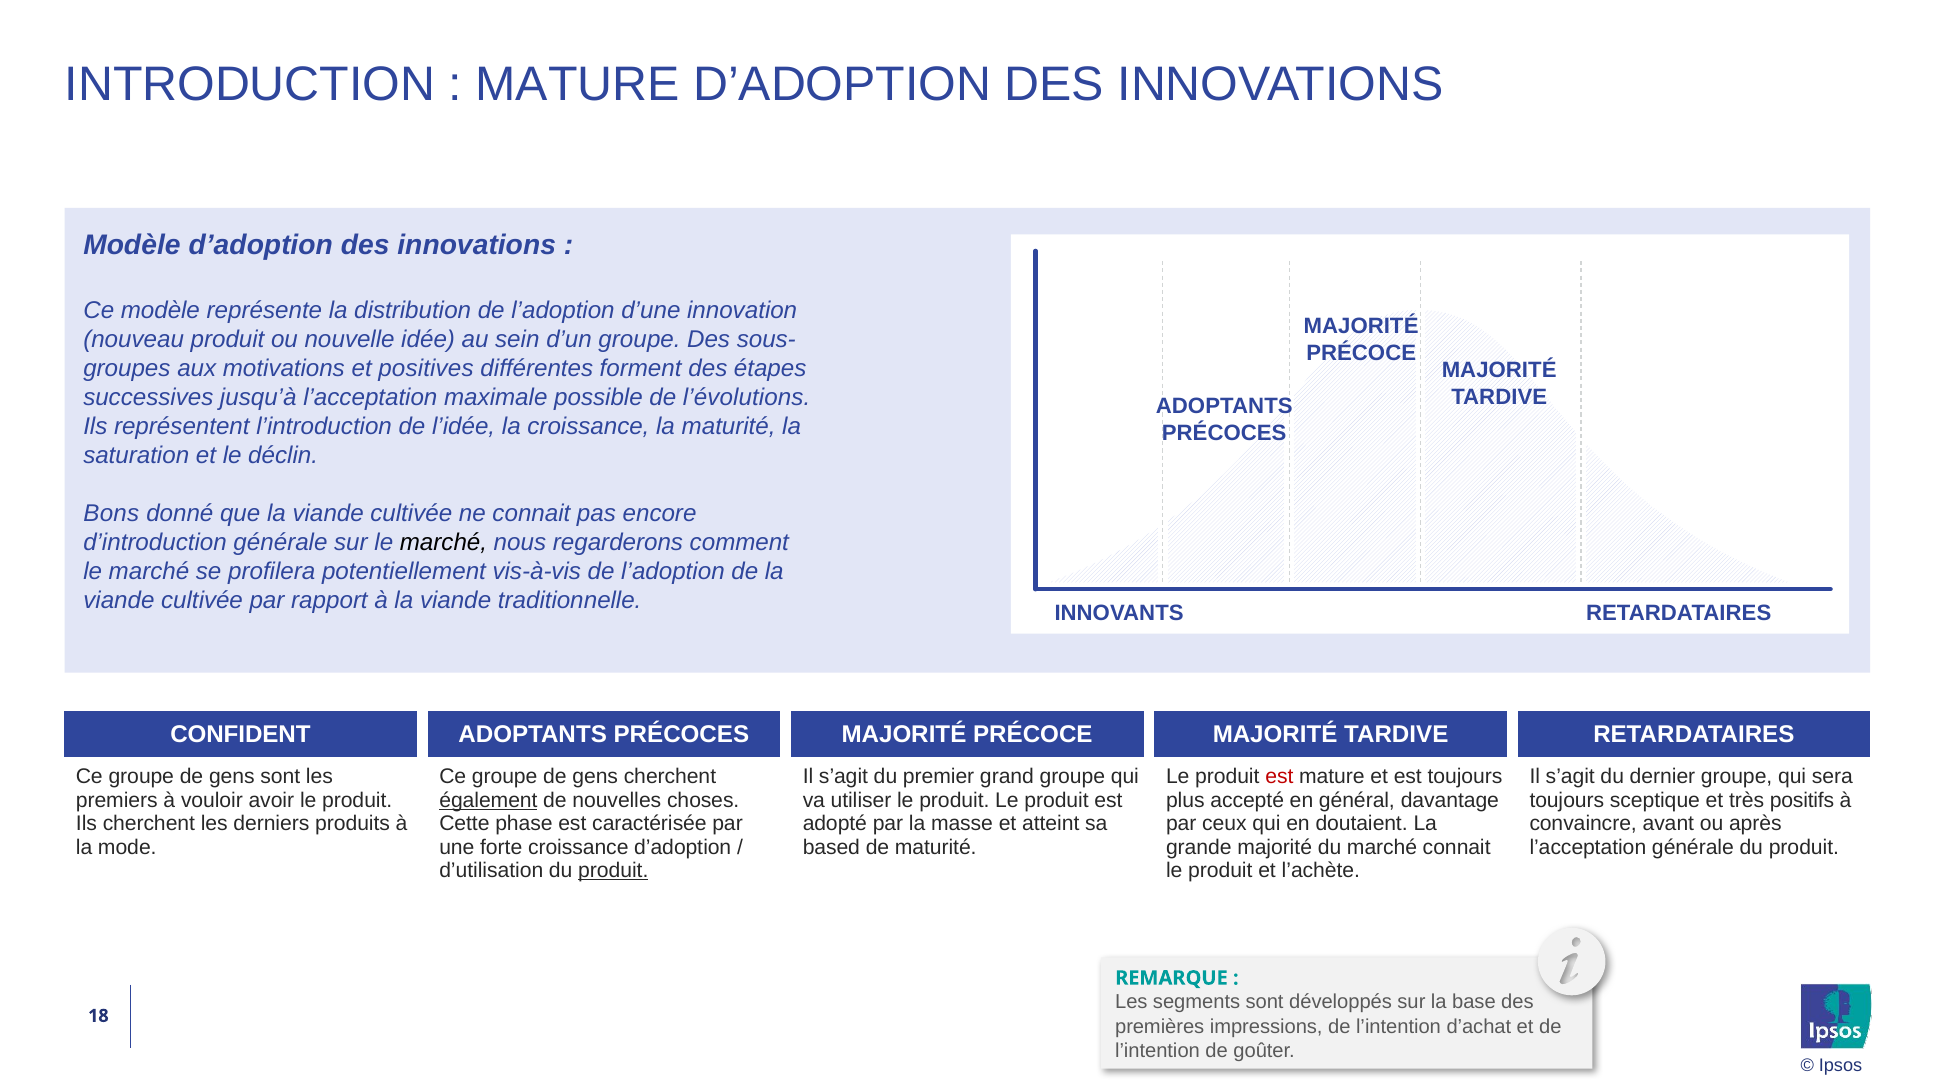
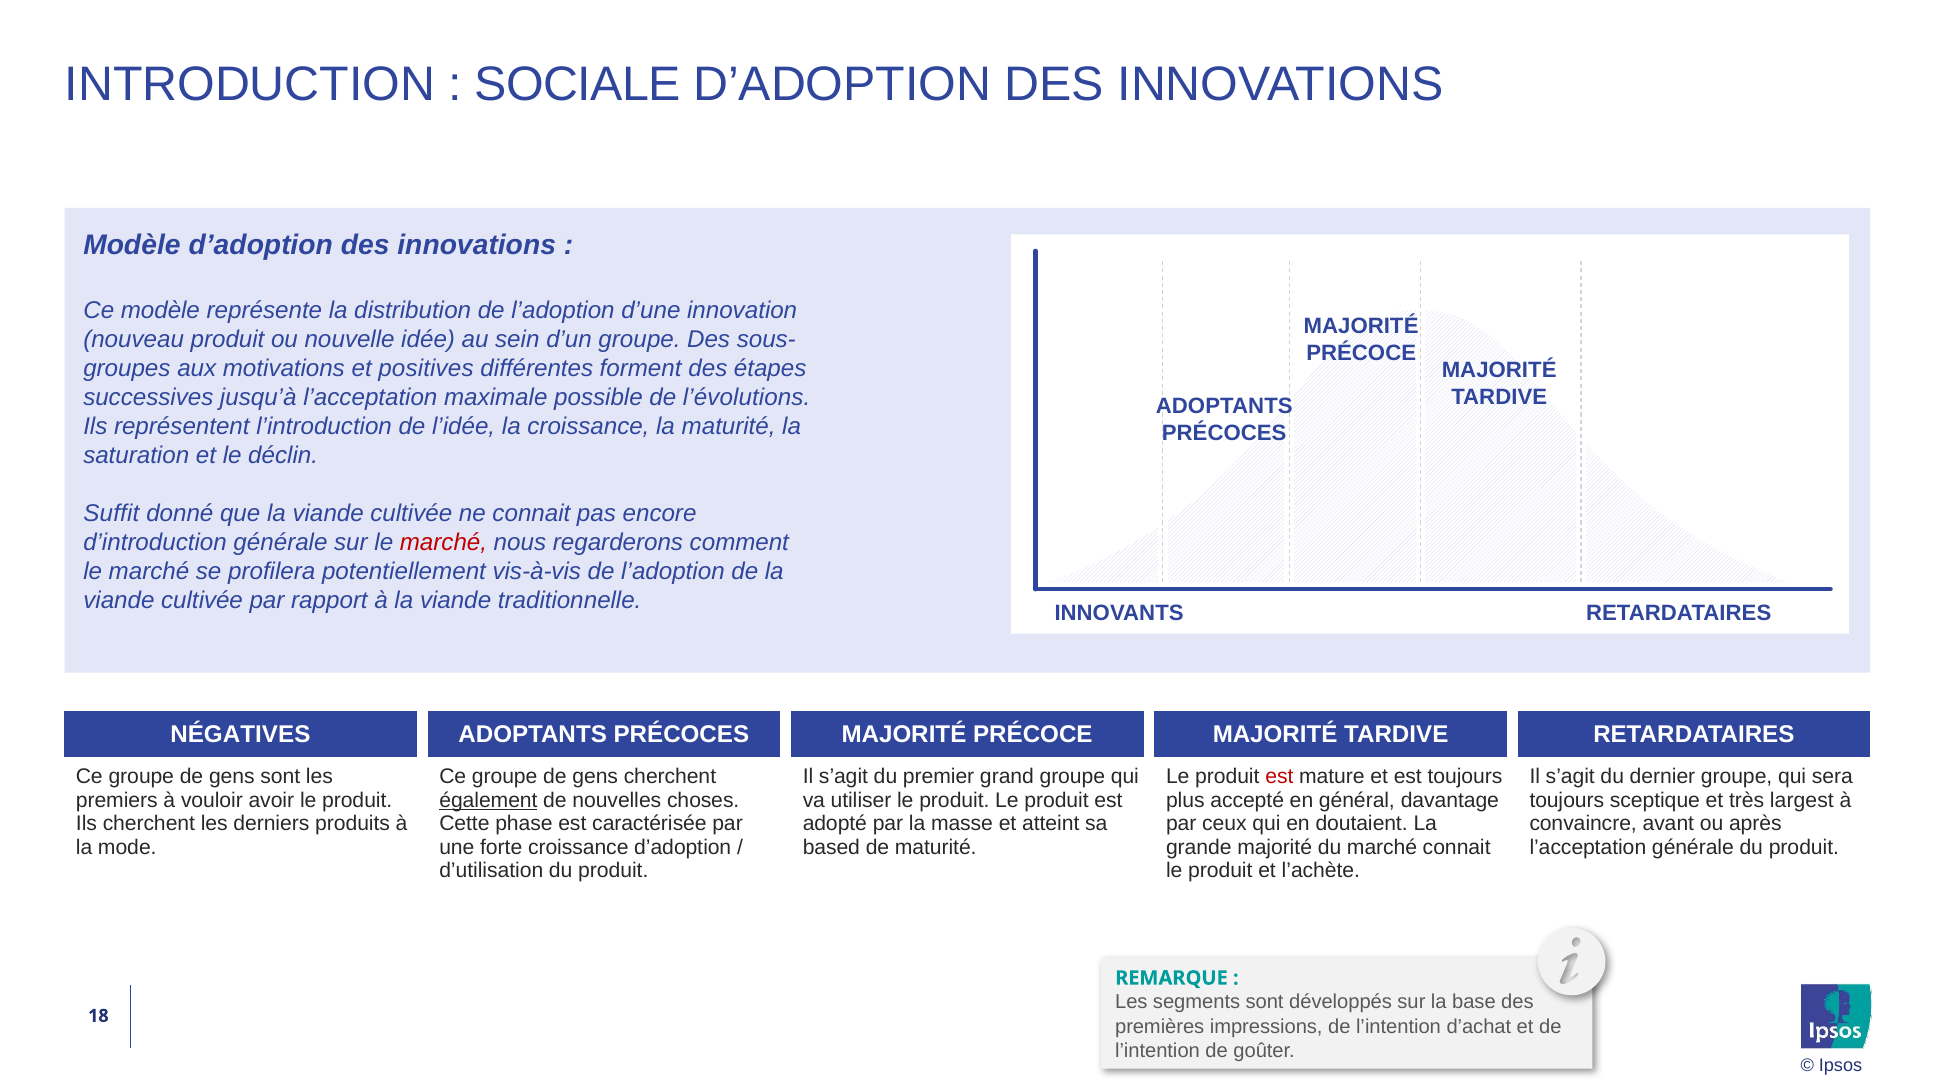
MATURE at (578, 84): MATURE -> SOCIALE
Bons: Bons -> Suffit
marché at (443, 542) colour: black -> red
CONFIDENT: CONFIDENT -> NÉGATIVES
positifs: positifs -> largest
produit at (613, 870) underline: present -> none
